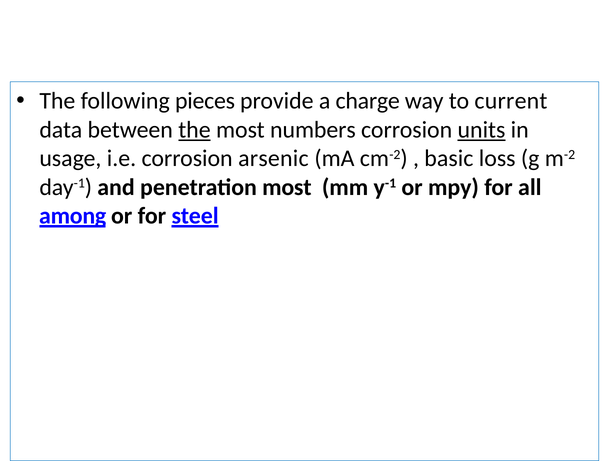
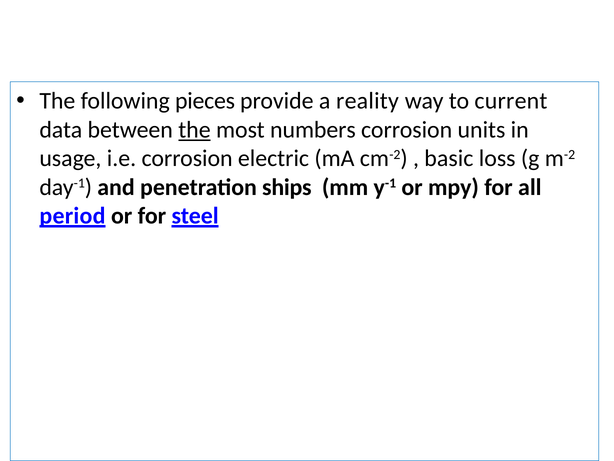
charge: charge -> reality
units underline: present -> none
arsenic: arsenic -> electric
penetration most: most -> ships
among: among -> period
